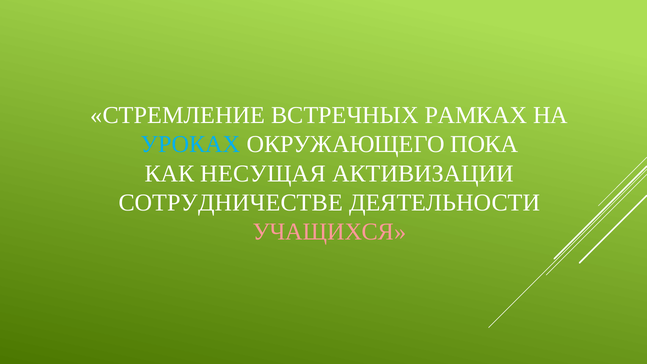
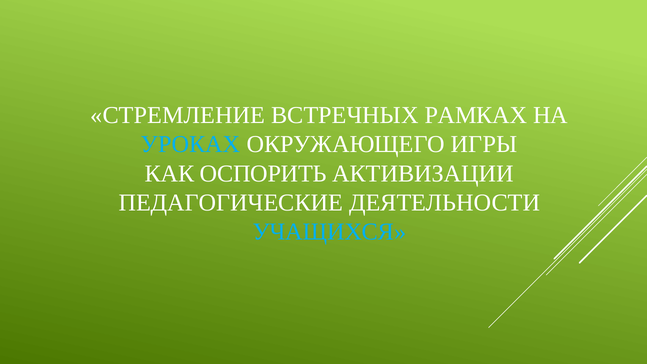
ПОКА: ПОКА -> ИГРЫ
НЕСУЩАЯ: НЕСУЩАЯ -> ОСПОРИТЬ
СОТРУДНИЧЕСТВЕ: СОТРУДНИЧЕСТВЕ -> ПЕДАГОГИЧЕСКИЕ
УЧАЩИХСЯ colour: pink -> light blue
